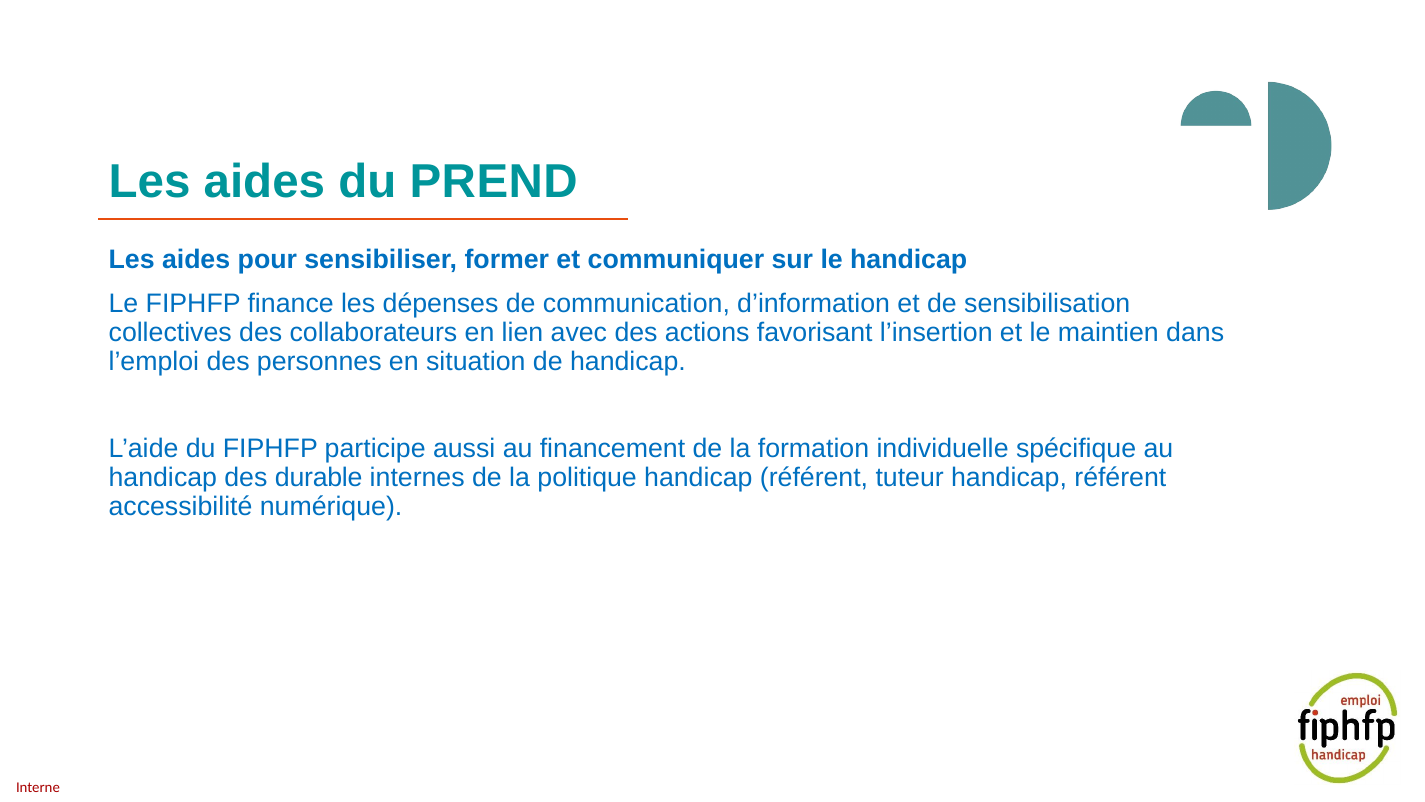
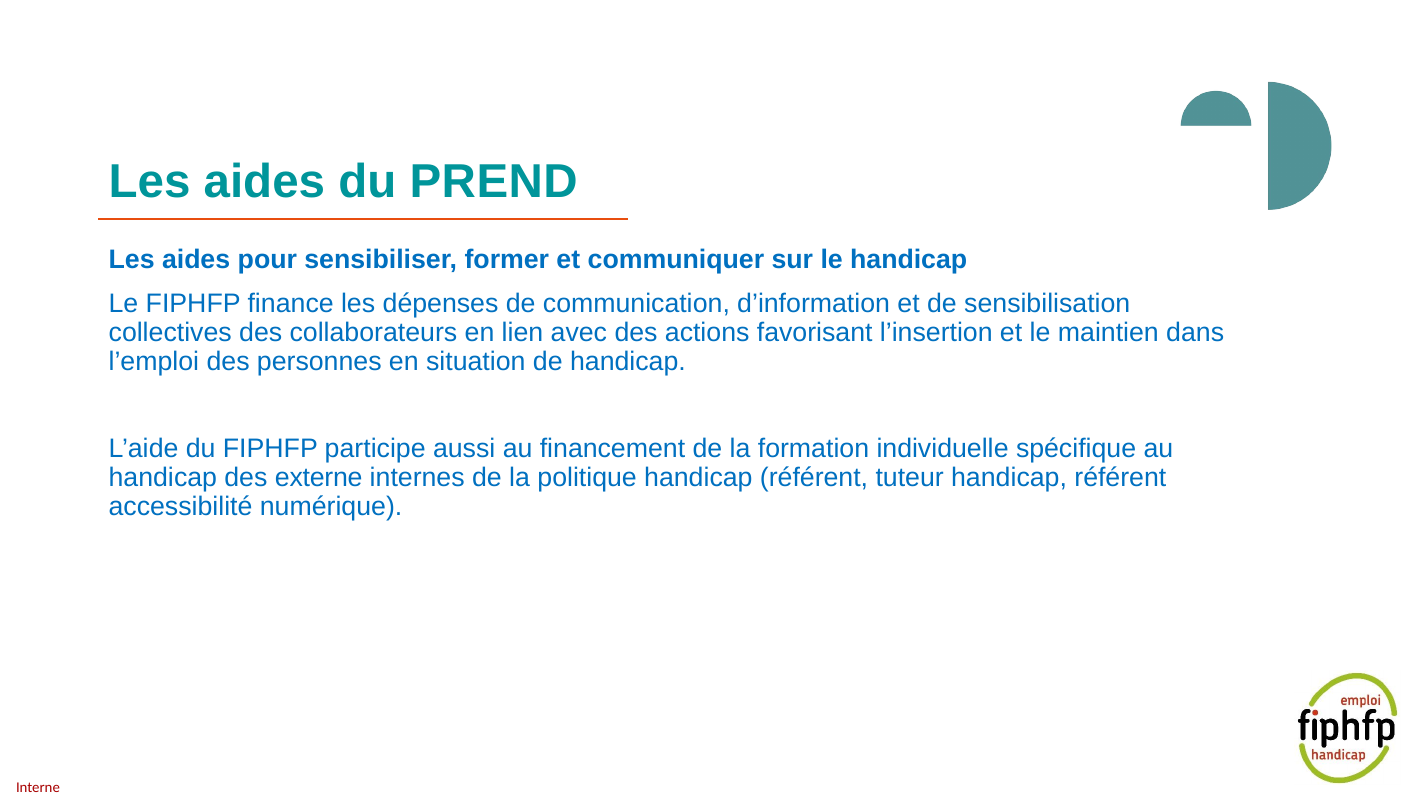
durable: durable -> externe
